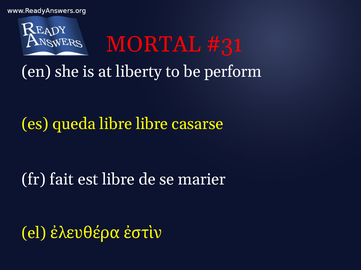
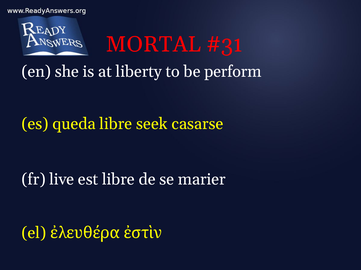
libre libre: libre -> seek
fait: fait -> live
